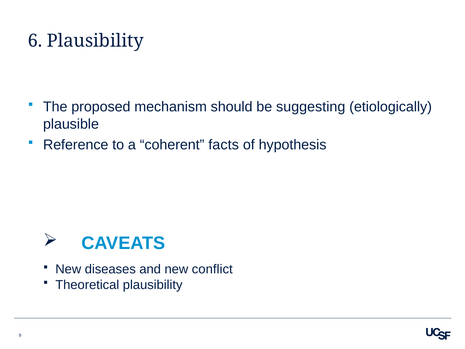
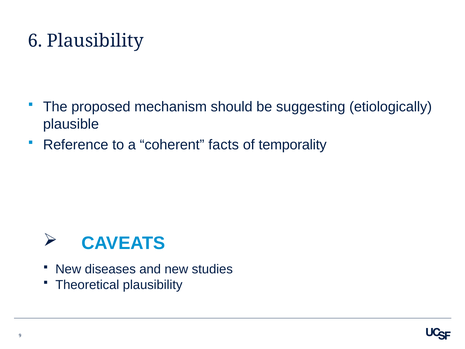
hypothesis: hypothesis -> temporality
conflict: conflict -> studies
